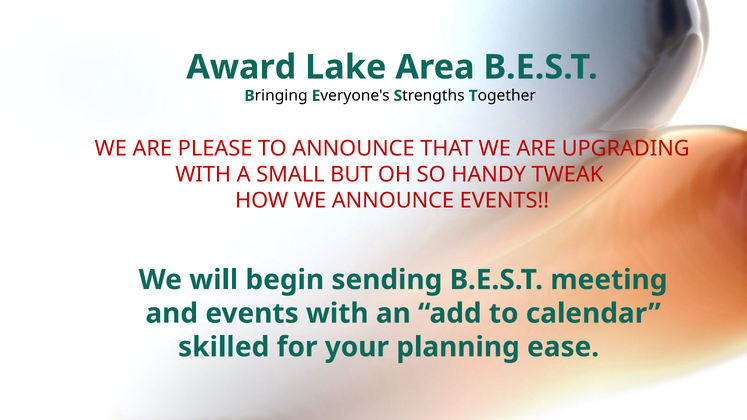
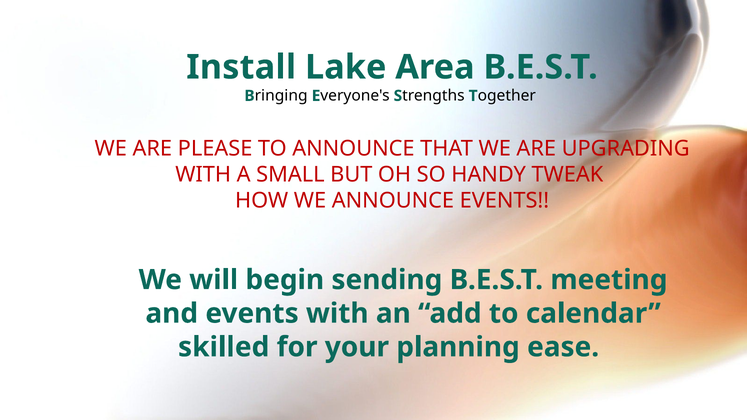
Award: Award -> Install
